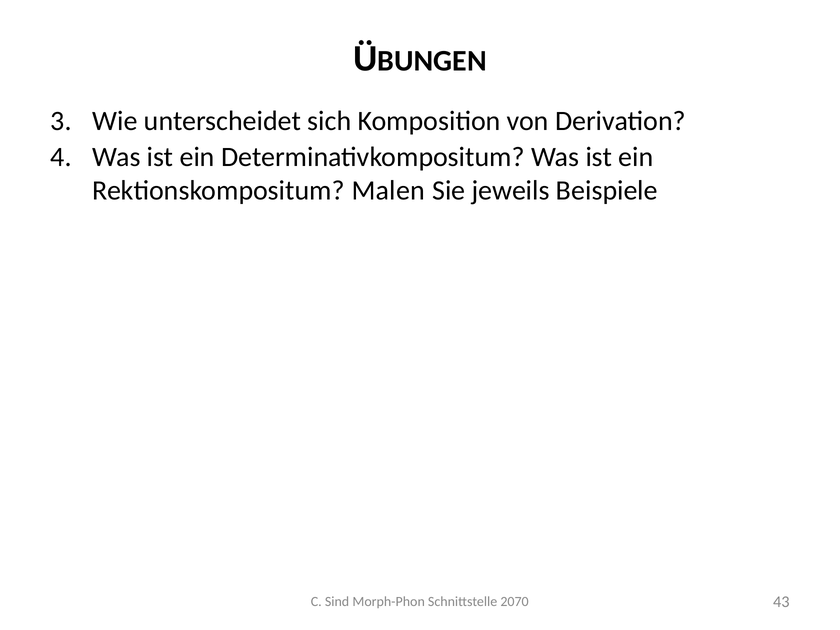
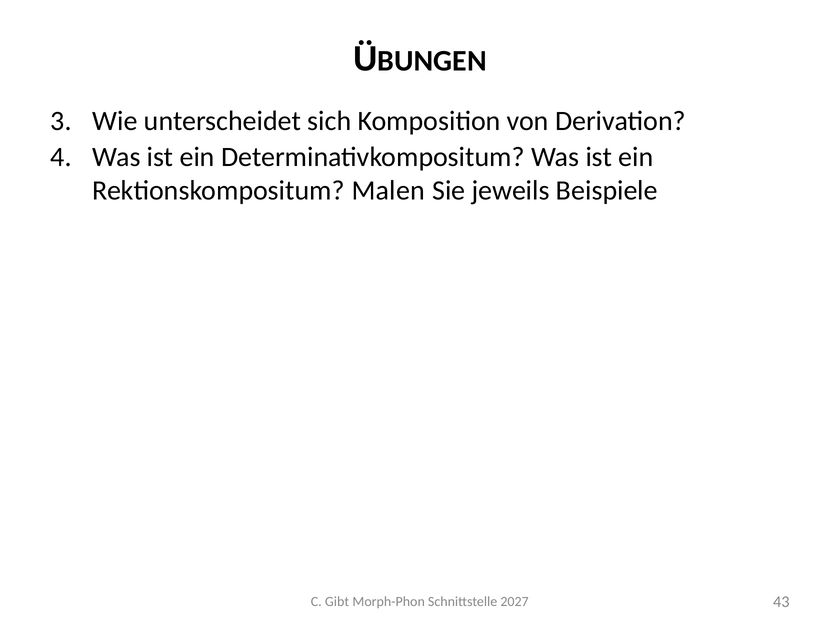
Sind: Sind -> Gibt
2070: 2070 -> 2027
